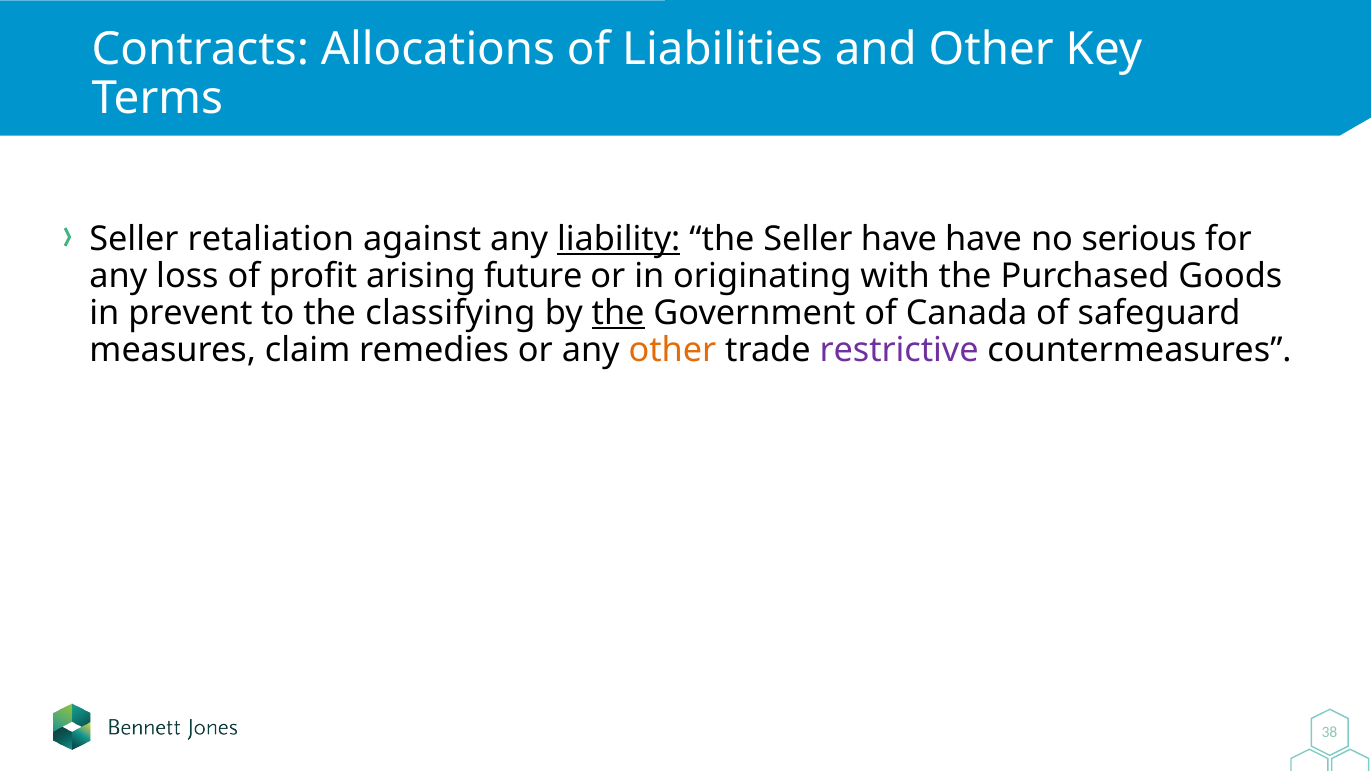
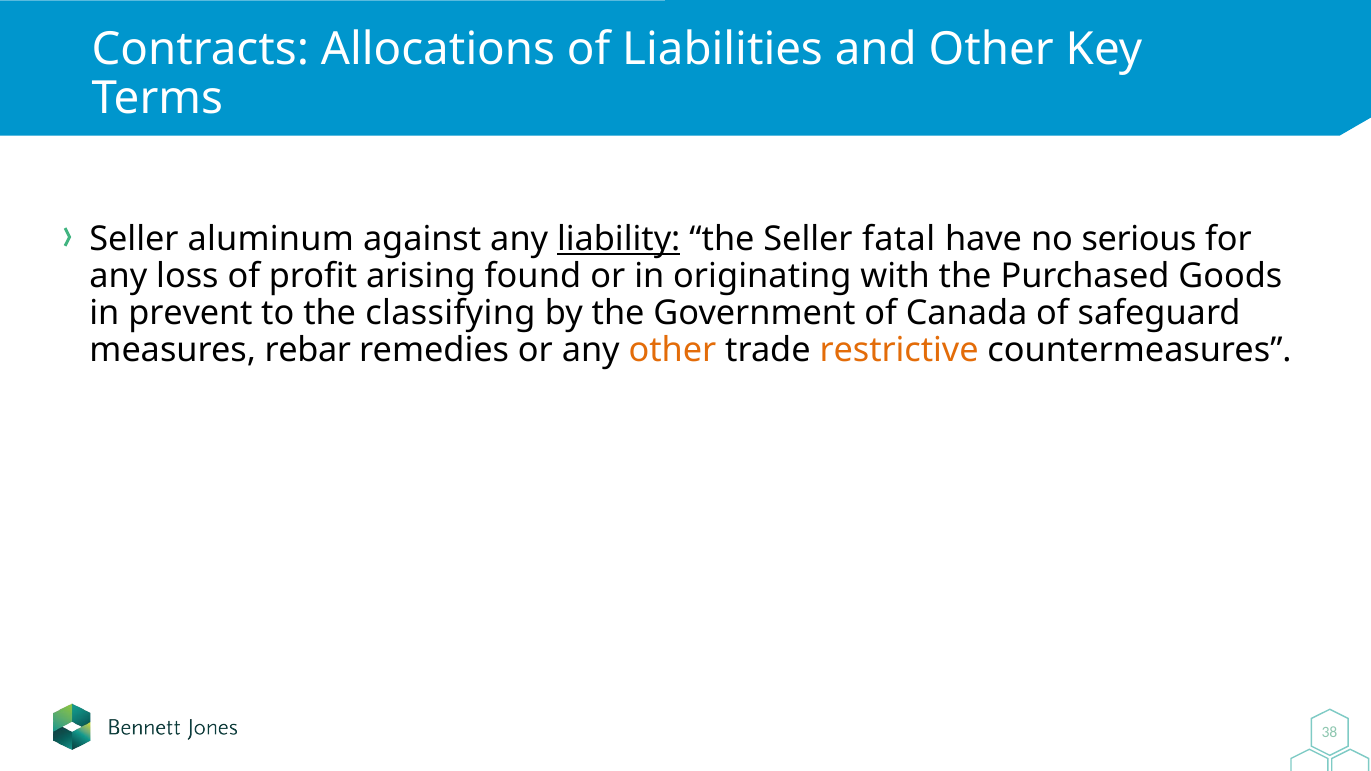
retaliation: retaliation -> aluminum
Seller have: have -> fatal
future: future -> found
the at (618, 313) underline: present -> none
claim: claim -> rebar
restrictive colour: purple -> orange
